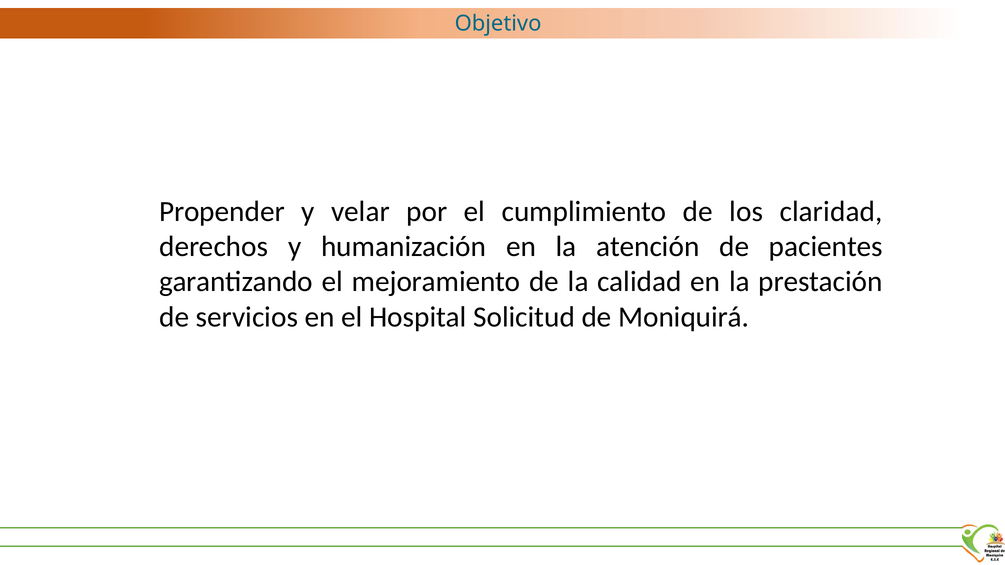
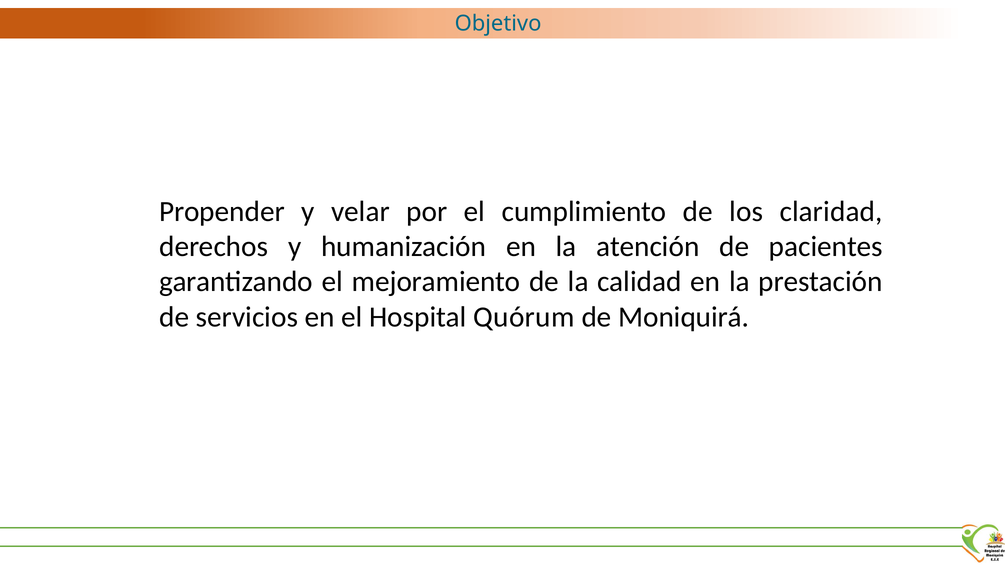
Solicitud: Solicitud -> Quórum
